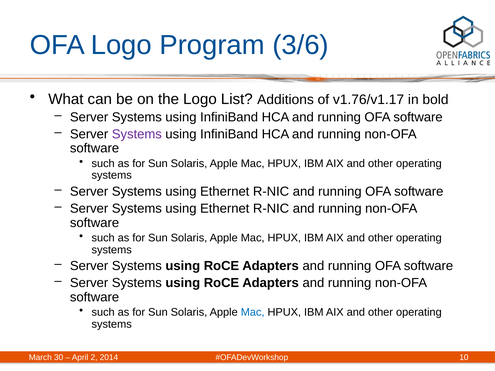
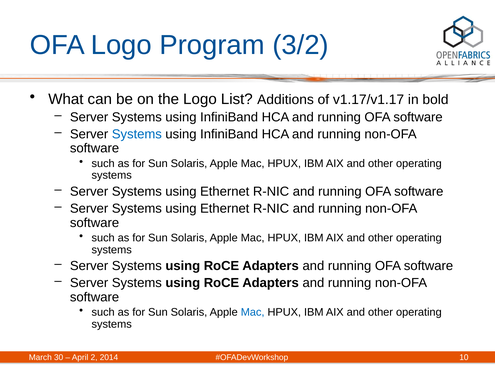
3/6: 3/6 -> 3/2
v1.76/v1.17: v1.76/v1.17 -> v1.17/v1.17
Systems at (137, 134) colour: purple -> blue
